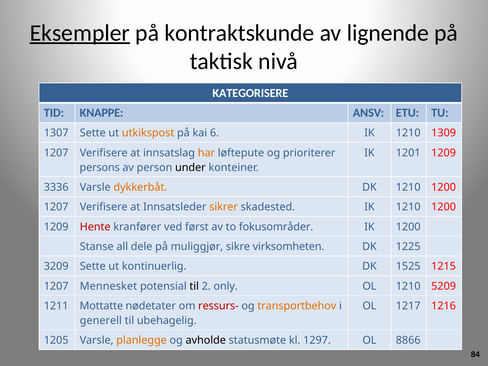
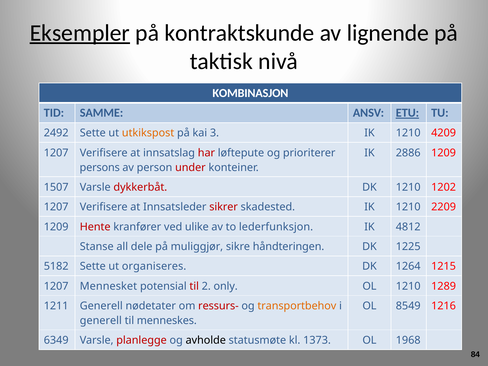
KATEGORISERE: KATEGORISERE -> KOMBINASJON
KNAPPE: KNAPPE -> SAMME
ETU underline: none -> present
1307: 1307 -> 2492
6: 6 -> 3
1309: 1309 -> 4209
har colour: orange -> red
1201: 1201 -> 2886
under colour: black -> red
3336: 3336 -> 1507
dykkerbåt colour: orange -> red
DK 1210 1200: 1200 -> 1202
sikrer colour: orange -> red
IK 1210 1200: 1200 -> 2209
først: først -> ulike
fokusområder: fokusområder -> lederfunksjon
IK 1200: 1200 -> 4812
virksomheten: virksomheten -> håndteringen
3209: 3209 -> 5182
kontinuerlig: kontinuerlig -> organiseres
1525: 1525 -> 1264
til at (194, 286) colour: black -> red
5209: 5209 -> 1289
1211 Mottatte: Mottatte -> Generell
1217: 1217 -> 8549
ubehagelig: ubehagelig -> menneskes
1205: 1205 -> 6349
planlegge colour: orange -> red
1297: 1297 -> 1373
8866: 8866 -> 1968
